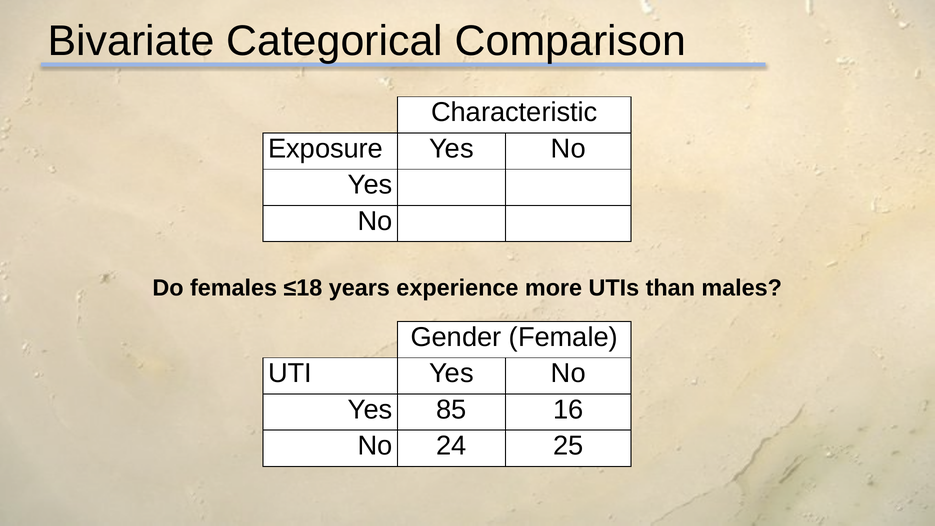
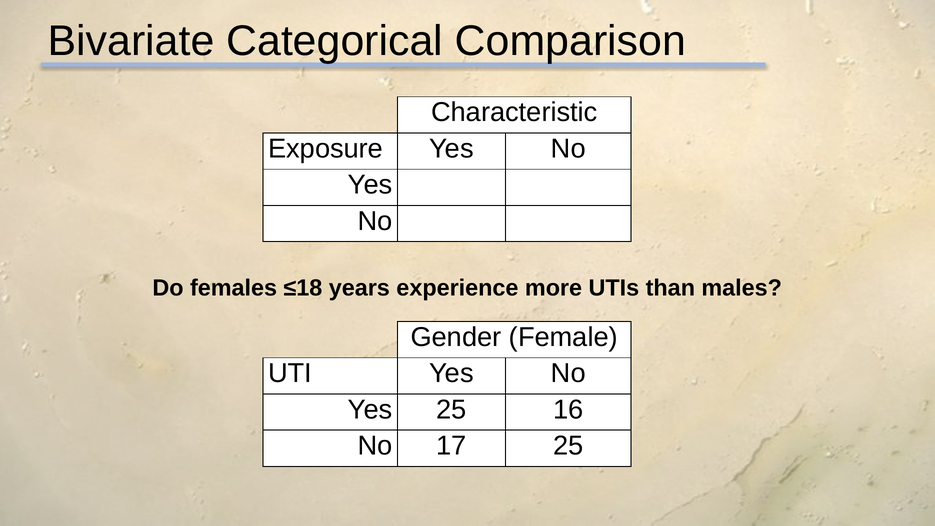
Yes 85: 85 -> 25
24: 24 -> 17
